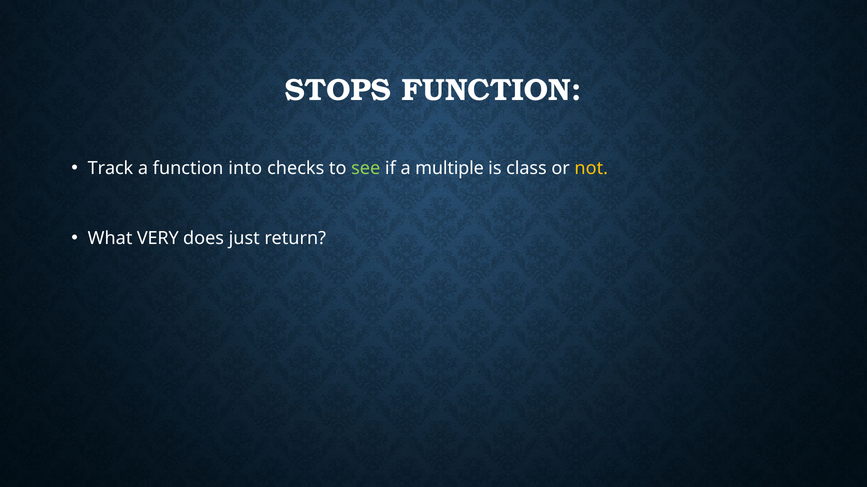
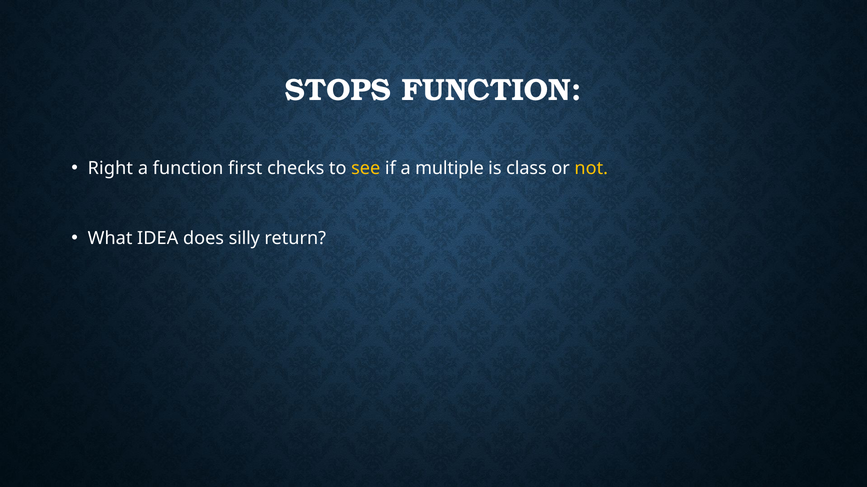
Track: Track -> Right
into: into -> first
see colour: light green -> yellow
VERY: VERY -> IDEA
just: just -> silly
